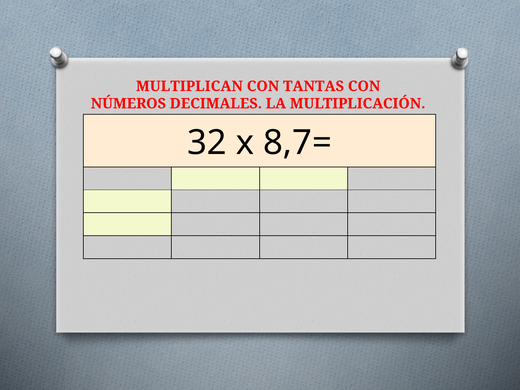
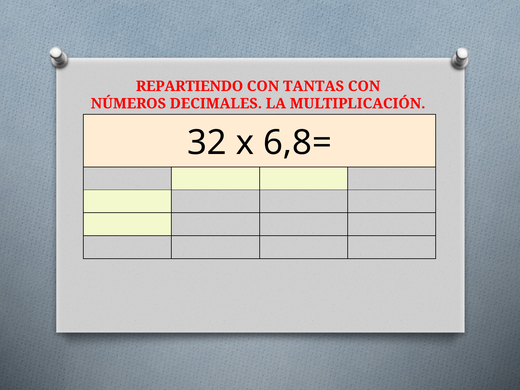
MULTIPLICAN: MULTIPLICAN -> REPARTIENDO
8,7=: 8,7= -> 6,8=
